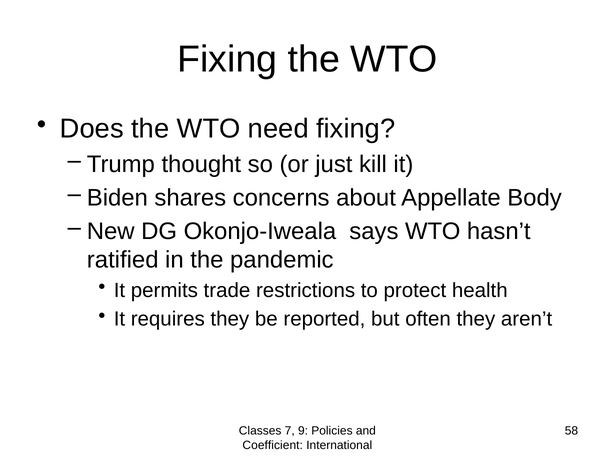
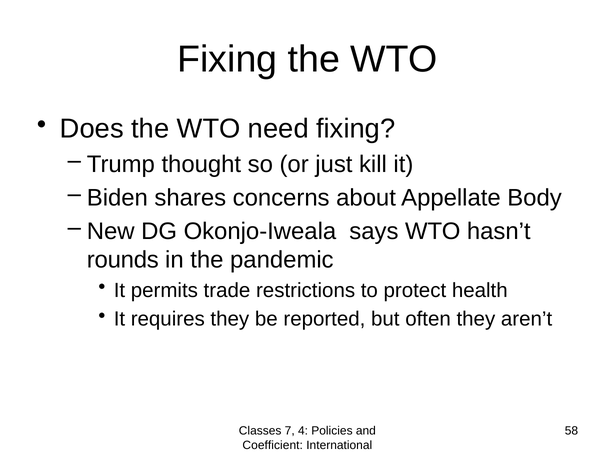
ratified: ratified -> rounds
9: 9 -> 4
